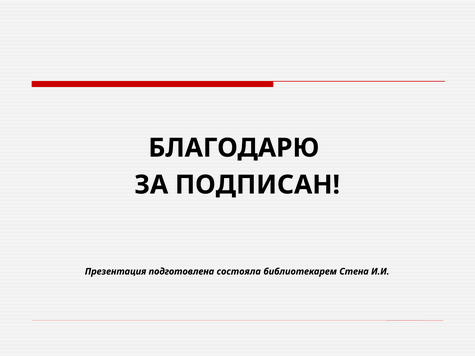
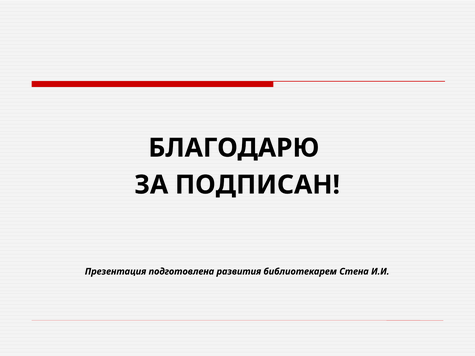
состояла: состояла -> развития
